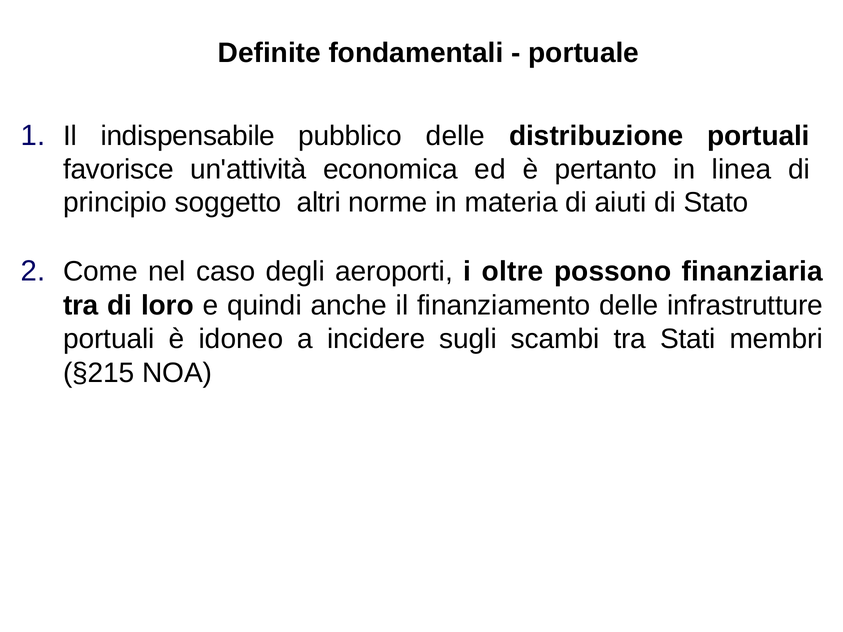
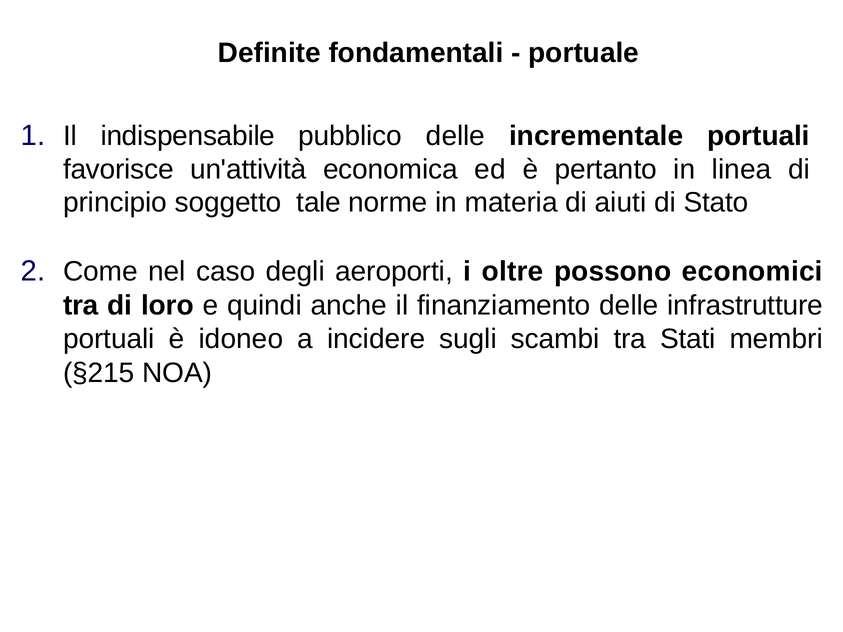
distribuzione: distribuzione -> incrementale
altri: altri -> tale
finanziaria: finanziaria -> economici
